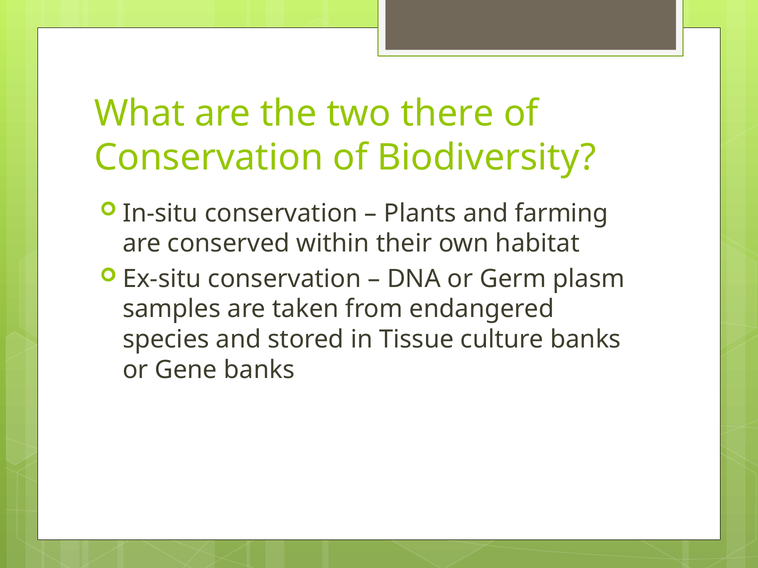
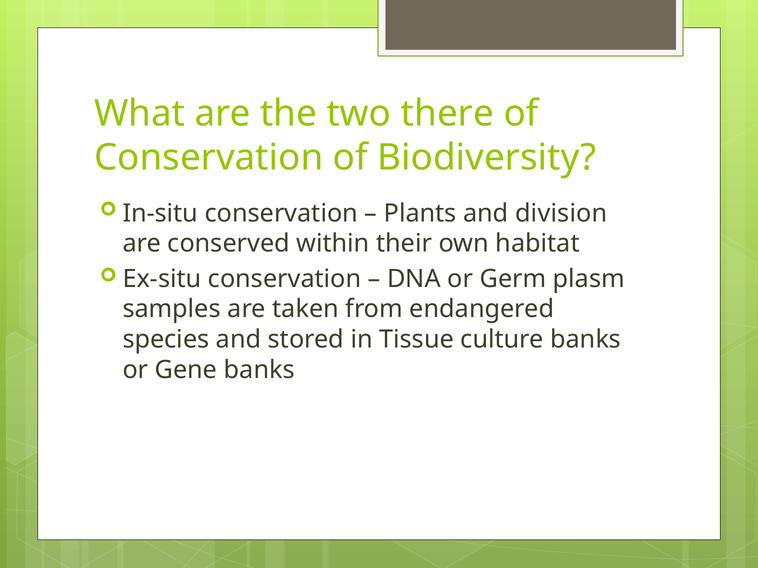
farming: farming -> division
